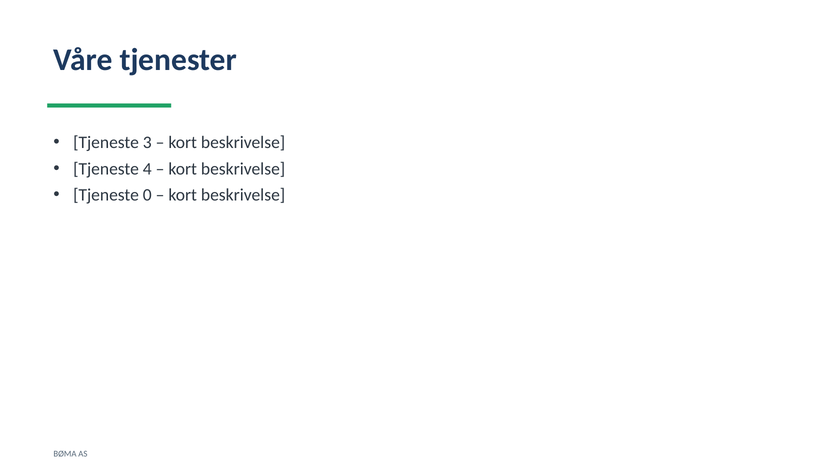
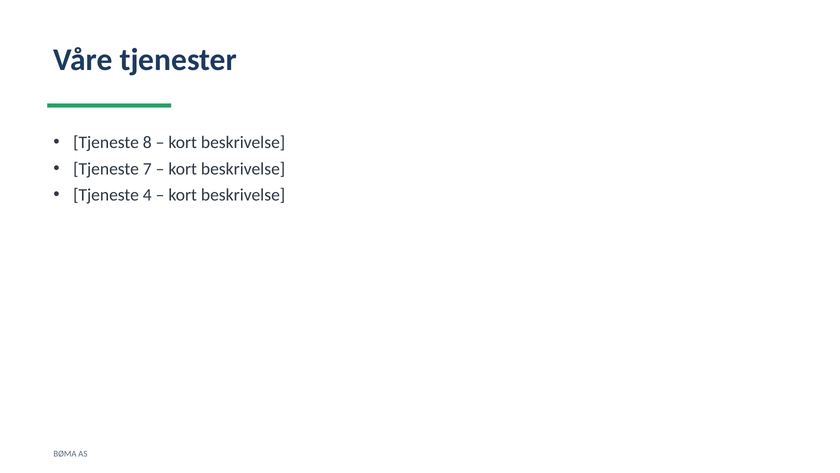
3: 3 -> 8
4: 4 -> 7
0: 0 -> 4
